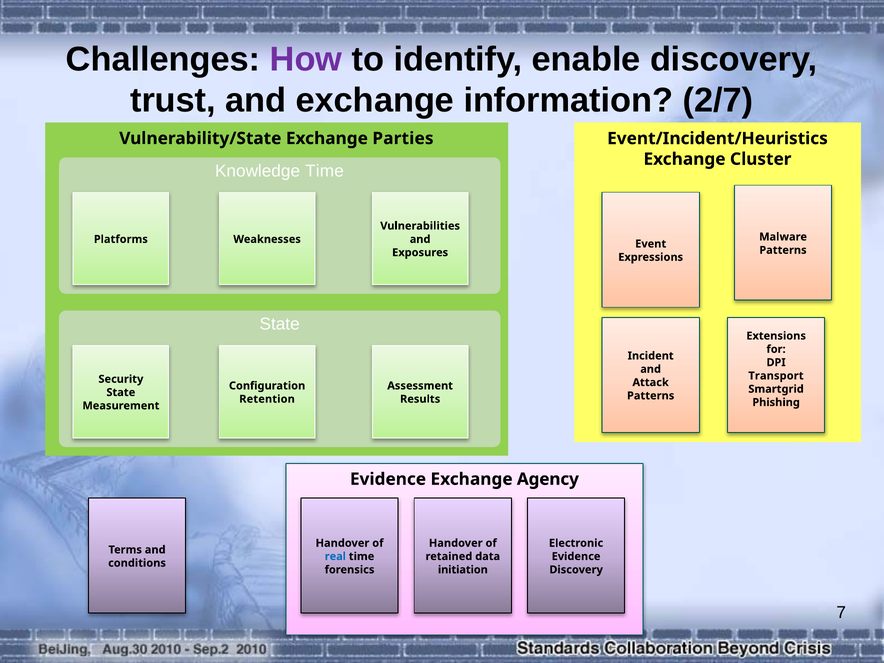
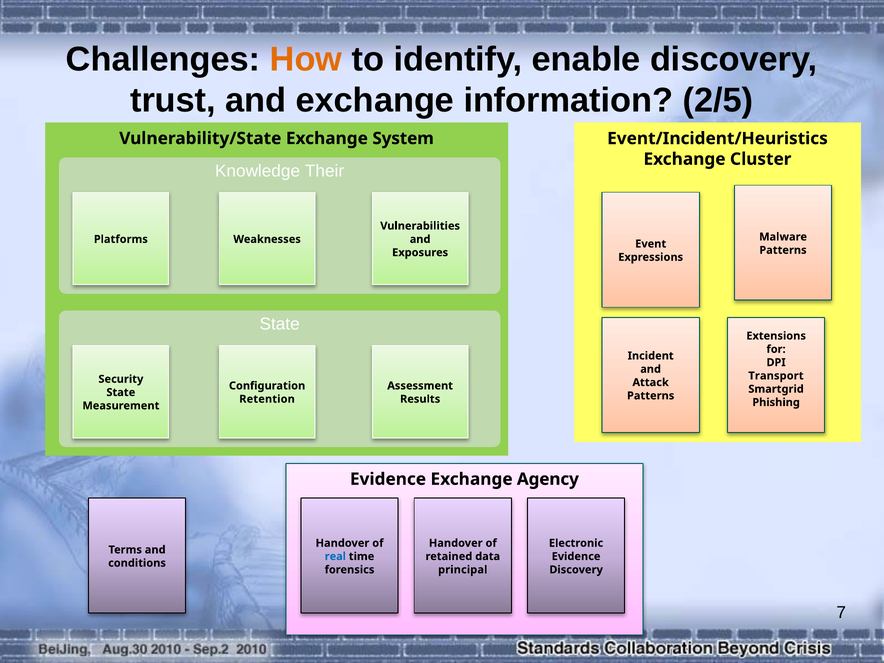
How colour: purple -> orange
2/7: 2/7 -> 2/5
Parties: Parties -> System
Knowledge Time: Time -> Their
initiation: initiation -> principal
